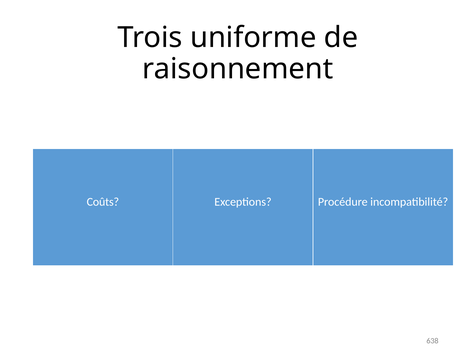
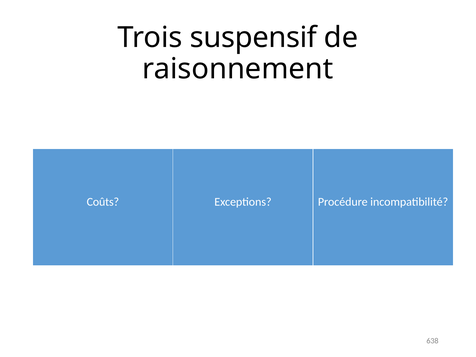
uniforme: uniforme -> suspensif
